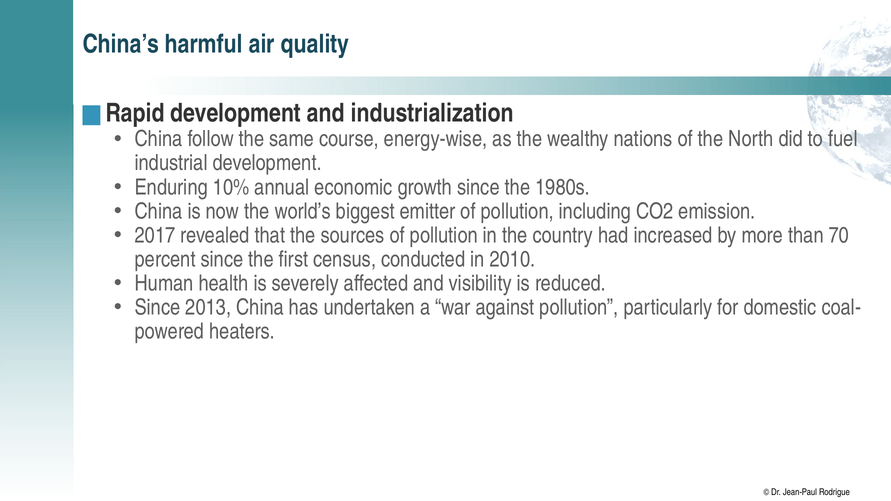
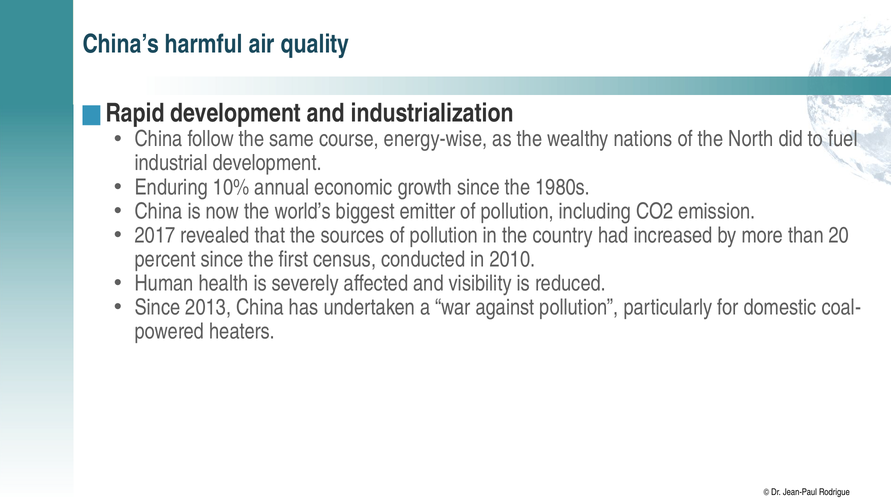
70: 70 -> 20
